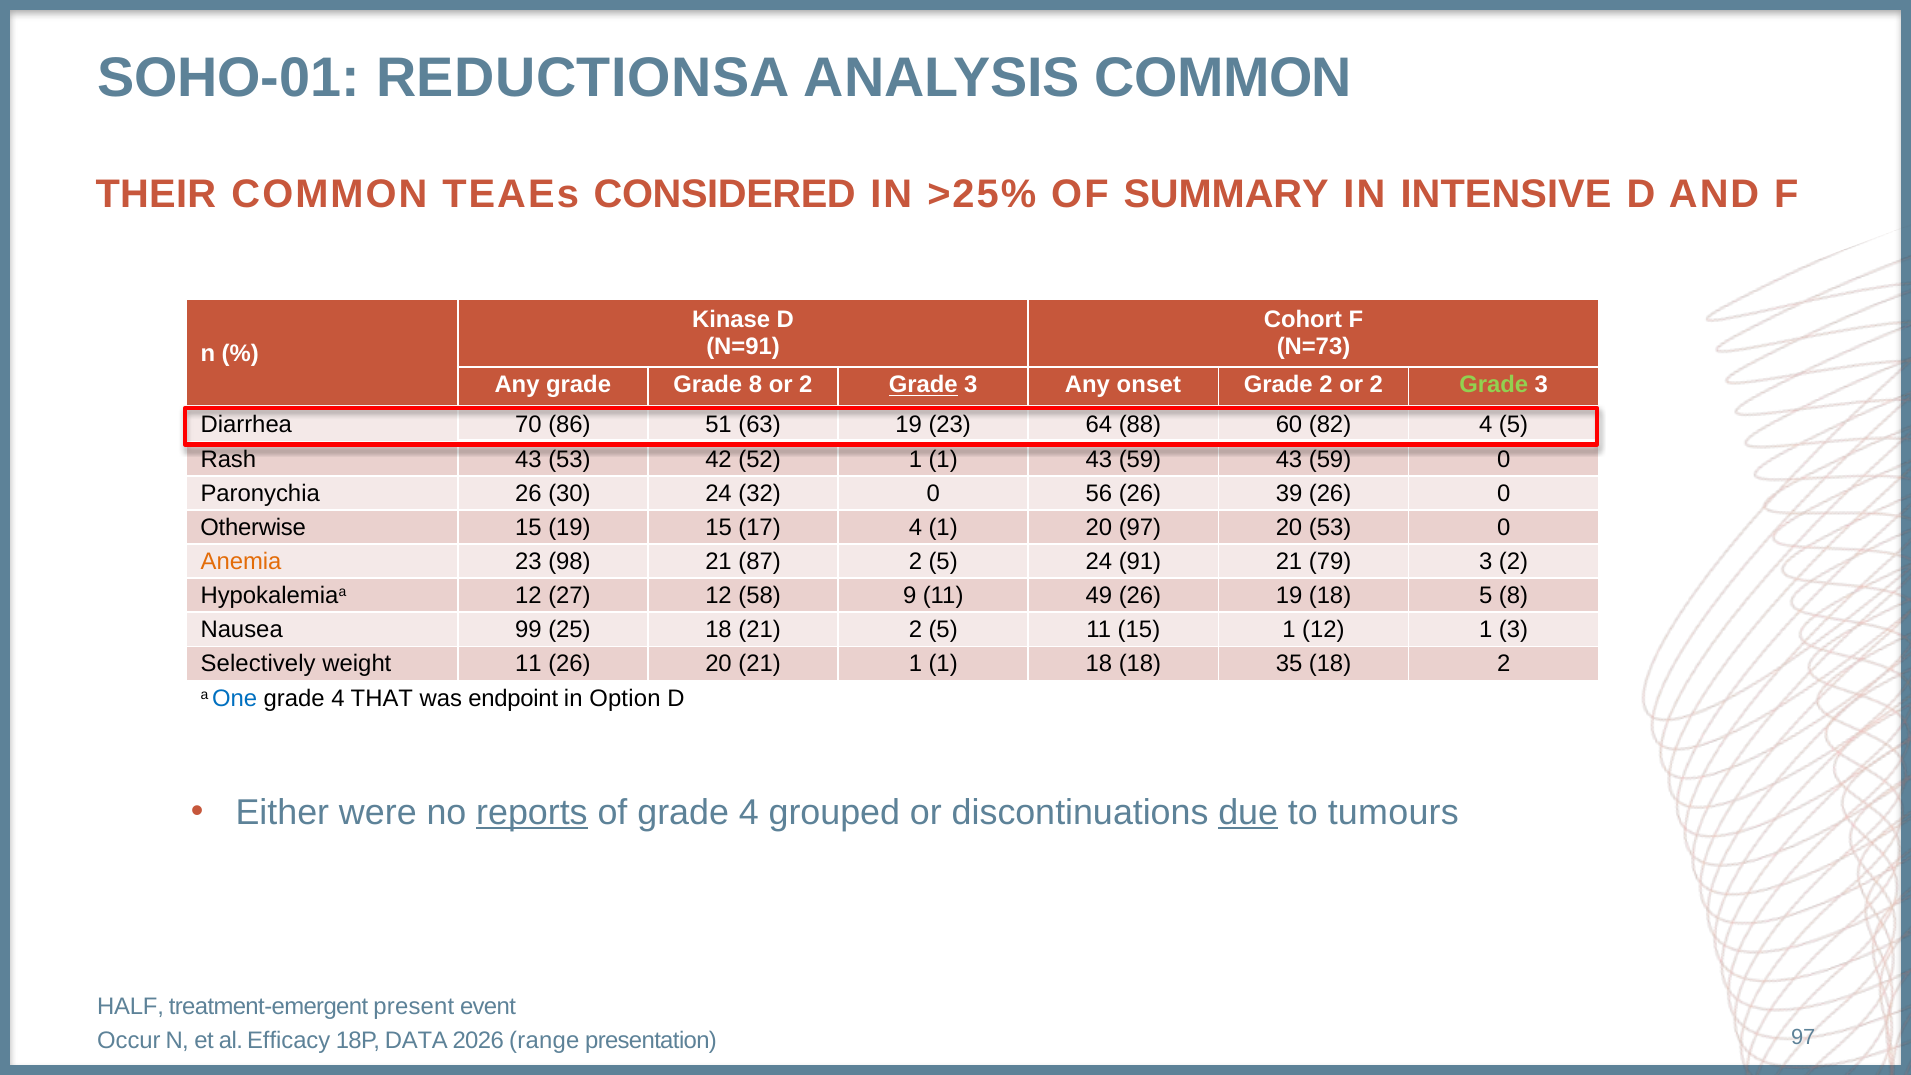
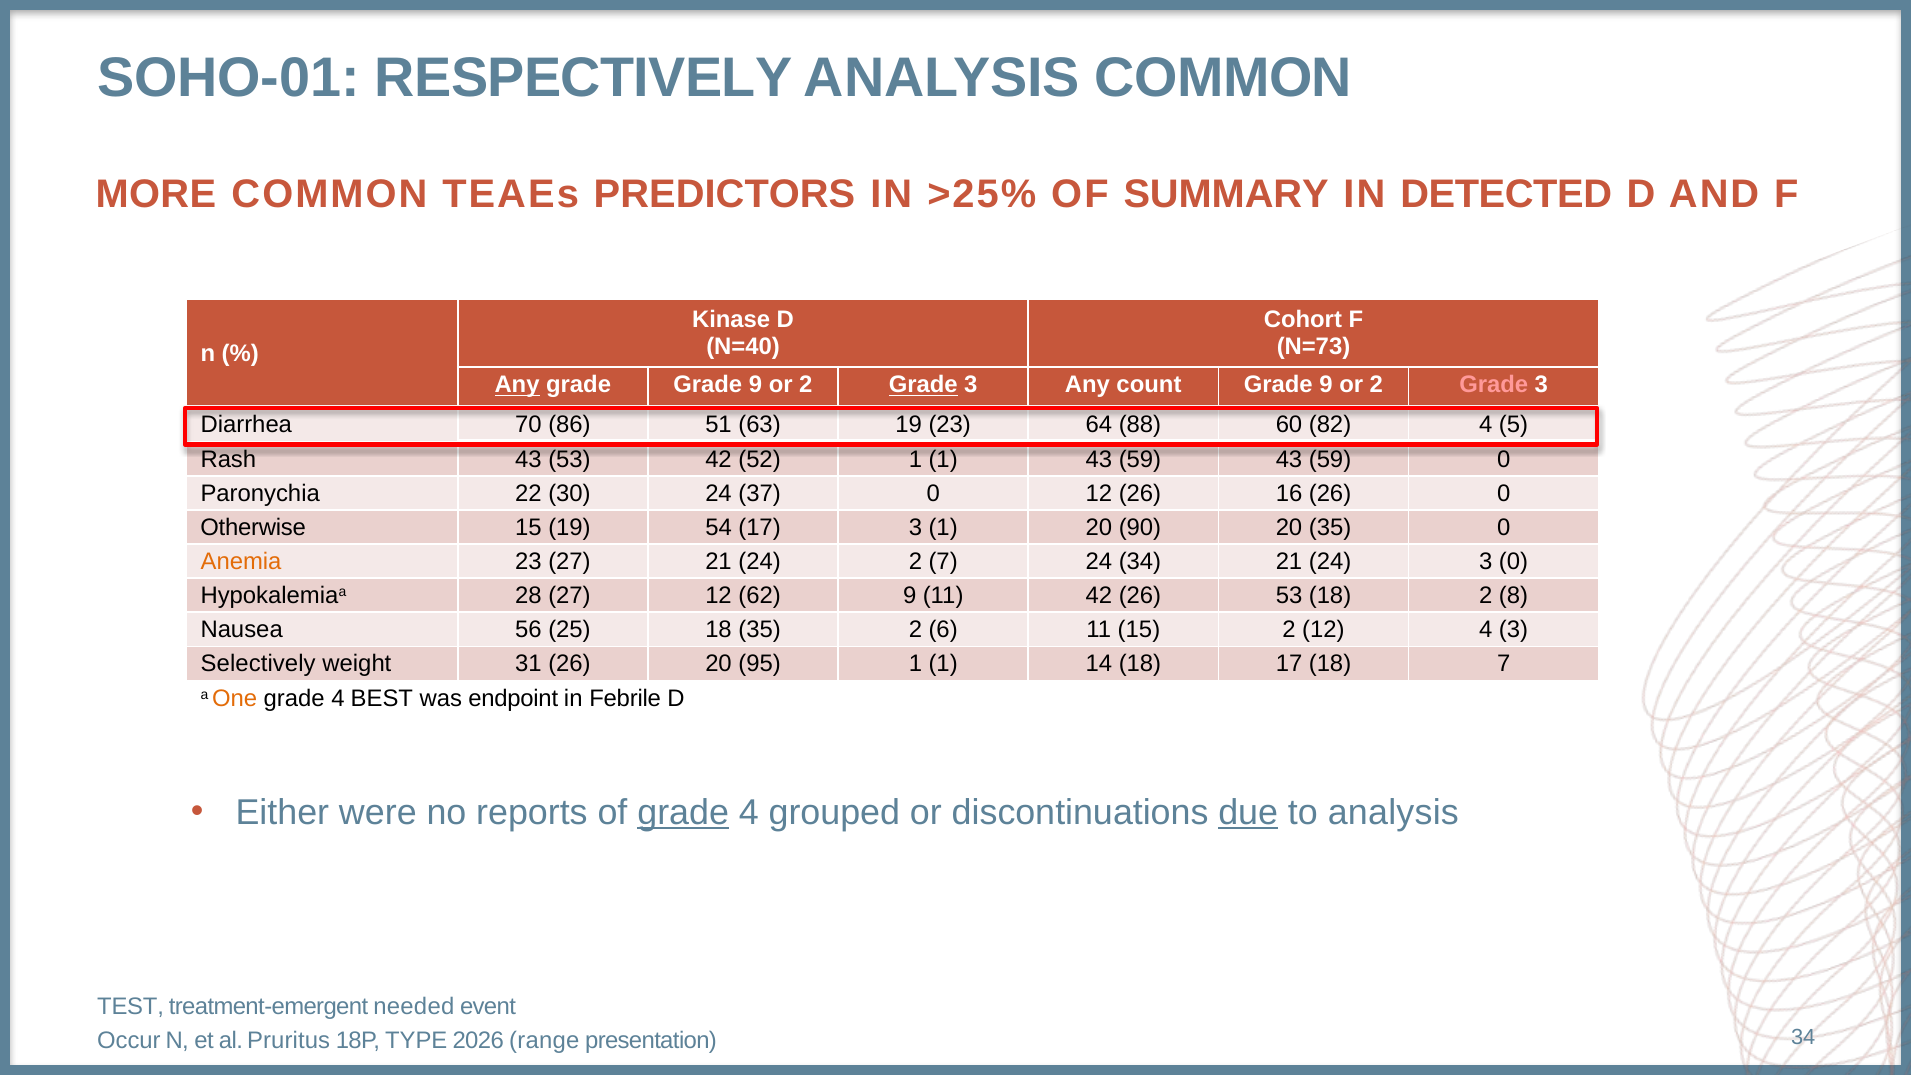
REDUCTIONSA: REDUCTIONSA -> RESPECTIVELY
THEIR: THEIR -> MORE
CONSIDERED: CONSIDERED -> PREDICTORS
INTENSIVE: INTENSIVE -> DETECTED
N=91: N=91 -> N=40
Any at (517, 385) underline: none -> present
grade Grade 8: 8 -> 9
onset: onset -> count
2 at (1326, 385): 2 -> 9
Grade at (1494, 385) colour: light green -> pink
Paronychia 26: 26 -> 22
32: 32 -> 37
0 56: 56 -> 12
39: 39 -> 16
19 15: 15 -> 54
17 4: 4 -> 3
20 97: 97 -> 90
20 53: 53 -> 35
23 98: 98 -> 27
87 at (760, 561): 87 -> 24
5 at (943, 561): 5 -> 7
24 91: 91 -> 34
79 at (1330, 561): 79 -> 24
3 2: 2 -> 0
Hypokalemiaa 12: 12 -> 28
58: 58 -> 62
11 49: 49 -> 42
26 19: 19 -> 53
18 5: 5 -> 2
99: 99 -> 56
18 21: 21 -> 35
5 at (943, 630): 5 -> 6
15 1: 1 -> 2
12 1: 1 -> 4
weight 11: 11 -> 31
20 21: 21 -> 95
1 18: 18 -> 14
18 35: 35 -> 17
18 2: 2 -> 7
One colour: blue -> orange
THAT: THAT -> BEST
Option: Option -> Febrile
reports underline: present -> none
grade at (683, 813) underline: none -> present
to tumours: tumours -> analysis
HALF: HALF -> TEST
present: present -> needed
Efficacy: Efficacy -> Pruritus
DATA: DATA -> TYPE
presentation 97: 97 -> 34
